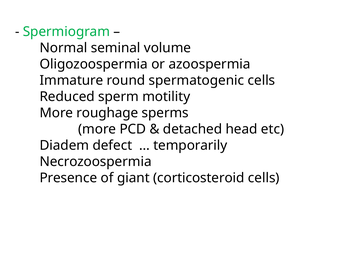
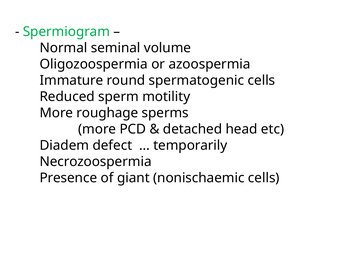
corticosteroid: corticosteroid -> nonischaemic
